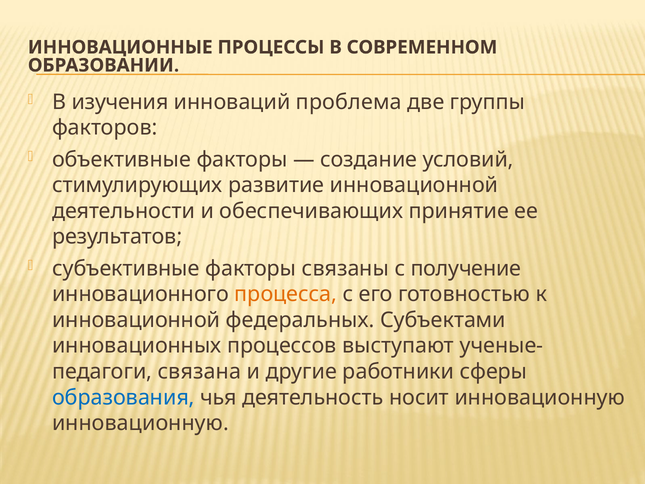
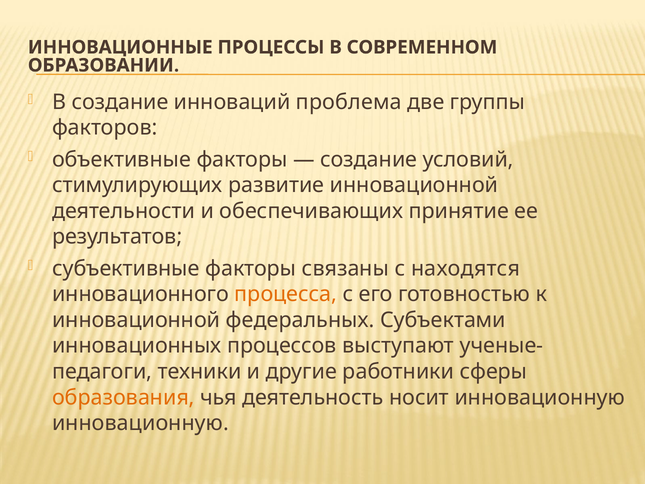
В изучения: изучения -> создание
получение: получение -> находятся
связана: связана -> техники
образования colour: blue -> orange
